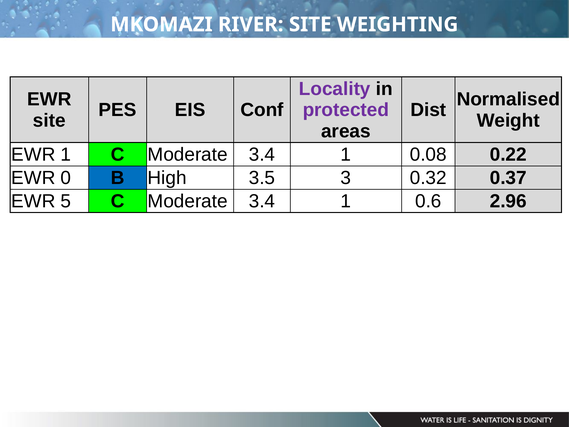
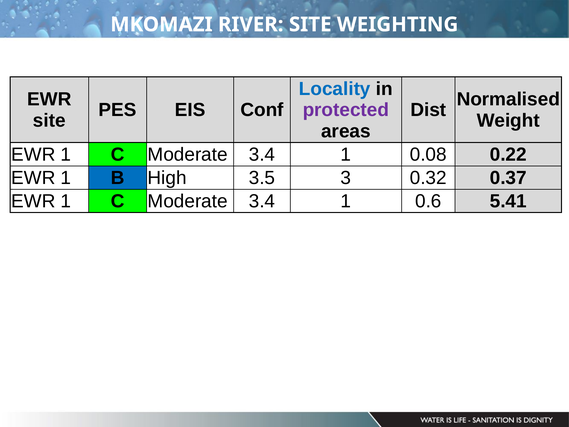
Locality colour: purple -> blue
0 at (66, 178): 0 -> 1
5 at (66, 201): 5 -> 1
2.96: 2.96 -> 5.41
